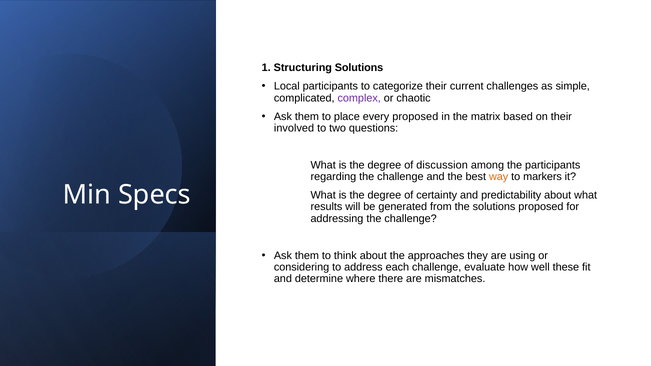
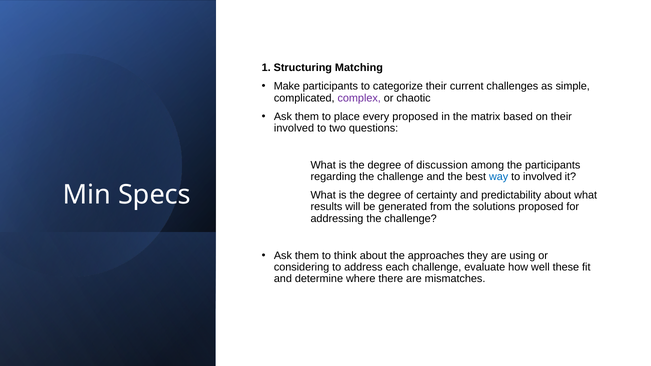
Structuring Solutions: Solutions -> Matching
Local: Local -> Make
way colour: orange -> blue
to markers: markers -> involved
